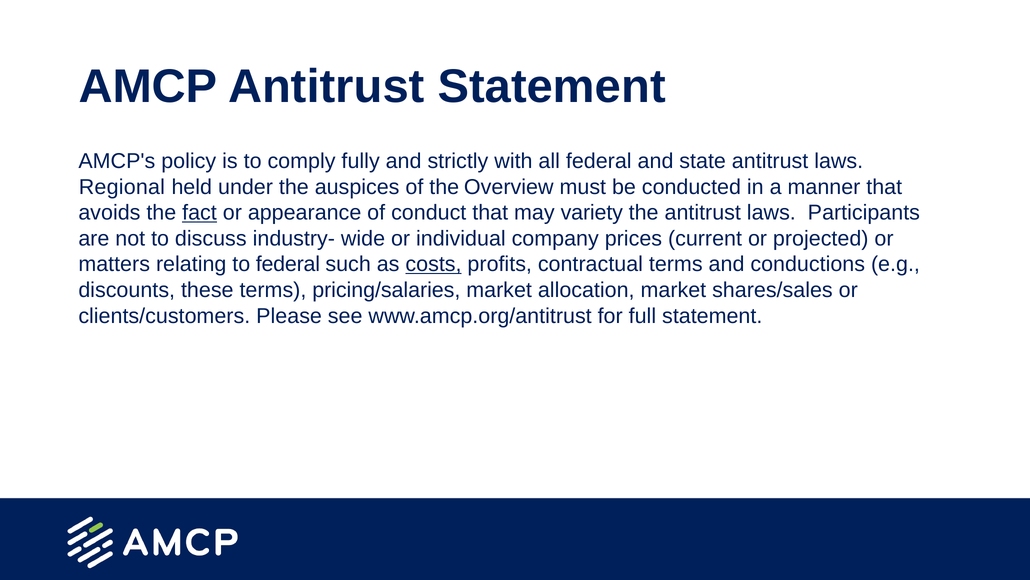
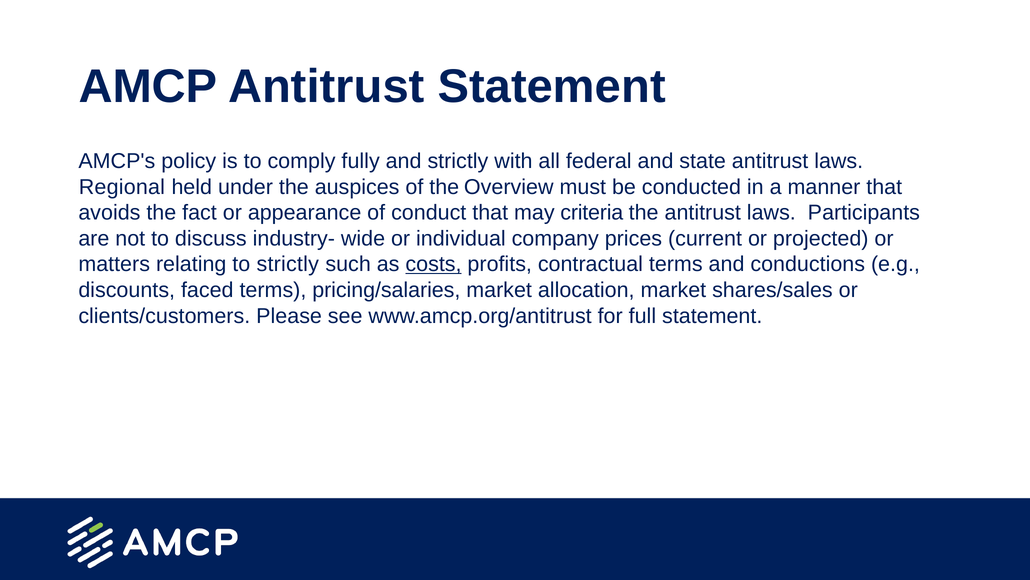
fact underline: present -> none
variety: variety -> criteria
to federal: federal -> strictly
these: these -> faced
